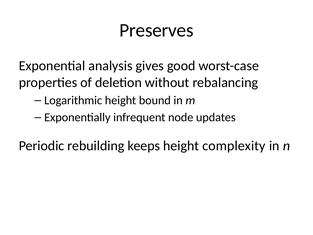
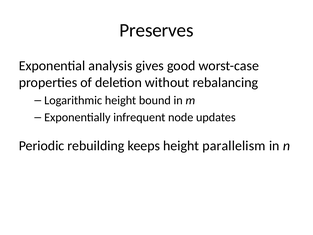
complexity: complexity -> parallelism
